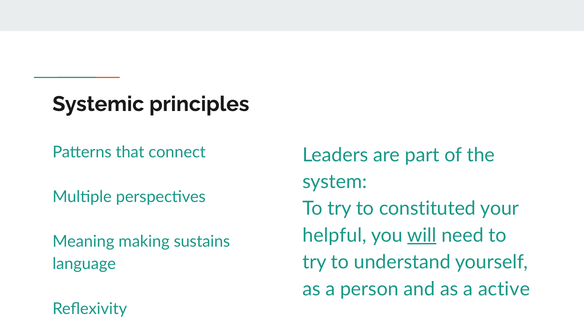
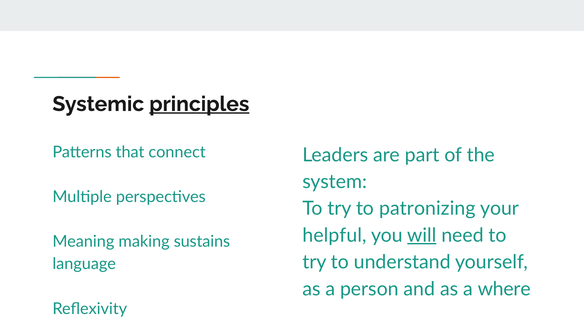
principles underline: none -> present
constituted: constituted -> patronizing
active: active -> where
